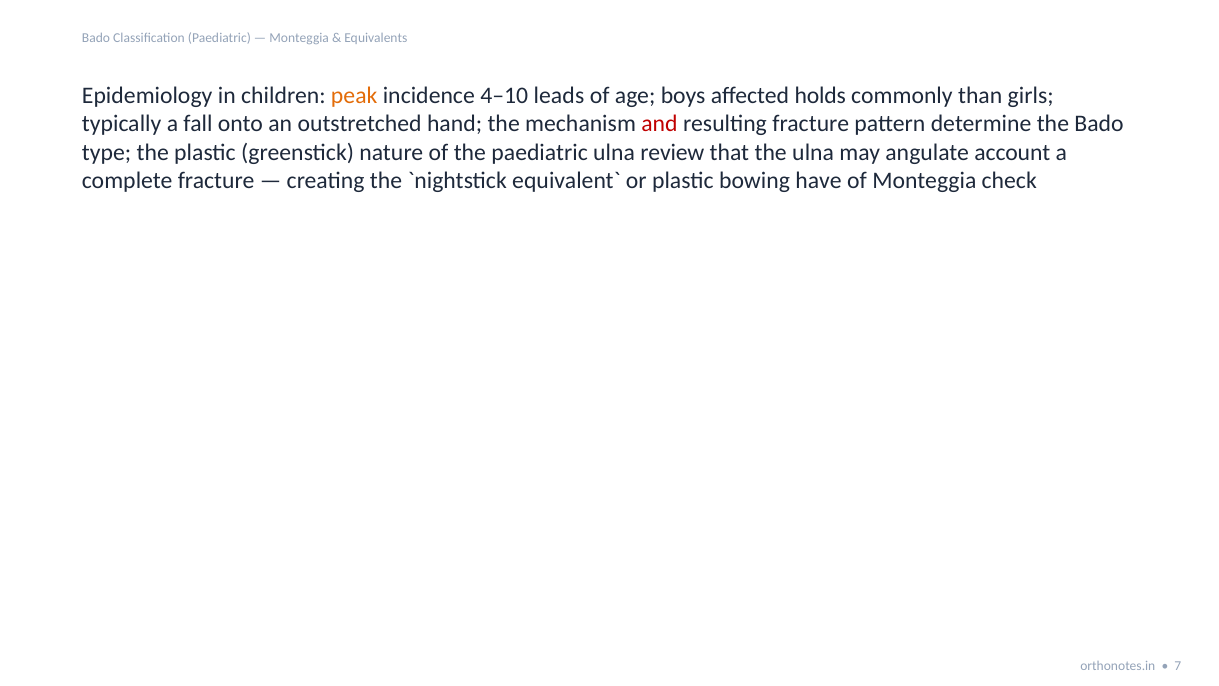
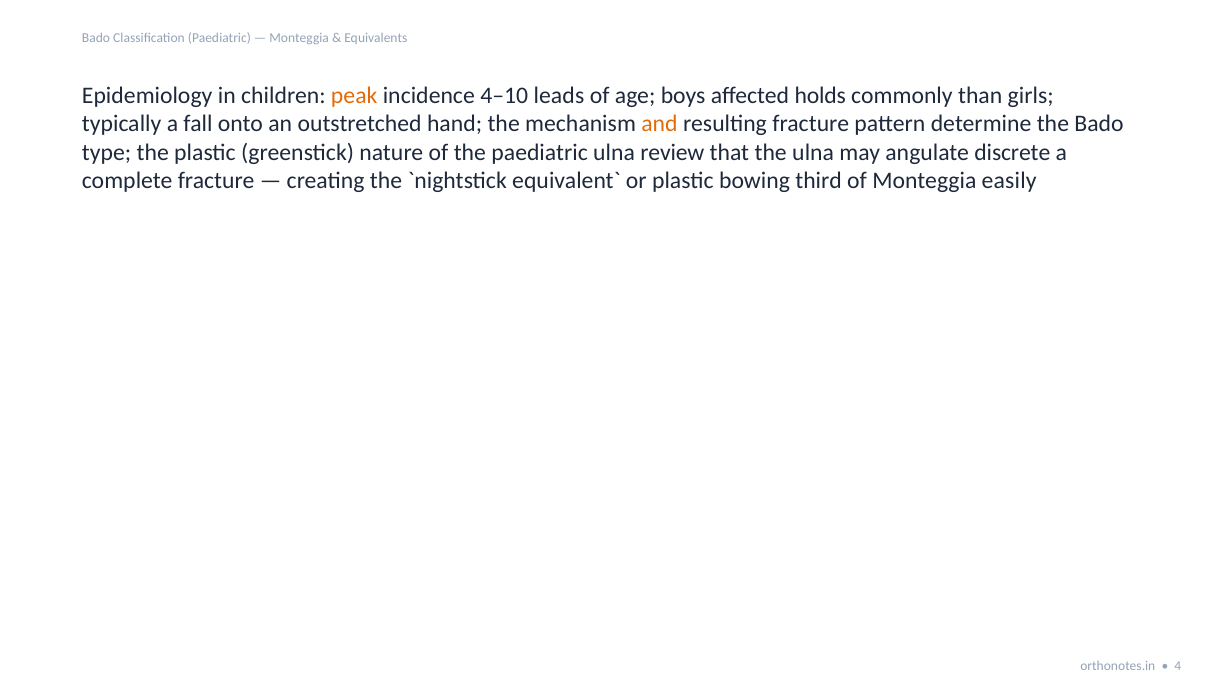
and colour: red -> orange
account: account -> discrete
have: have -> third
check: check -> easily
7: 7 -> 4
